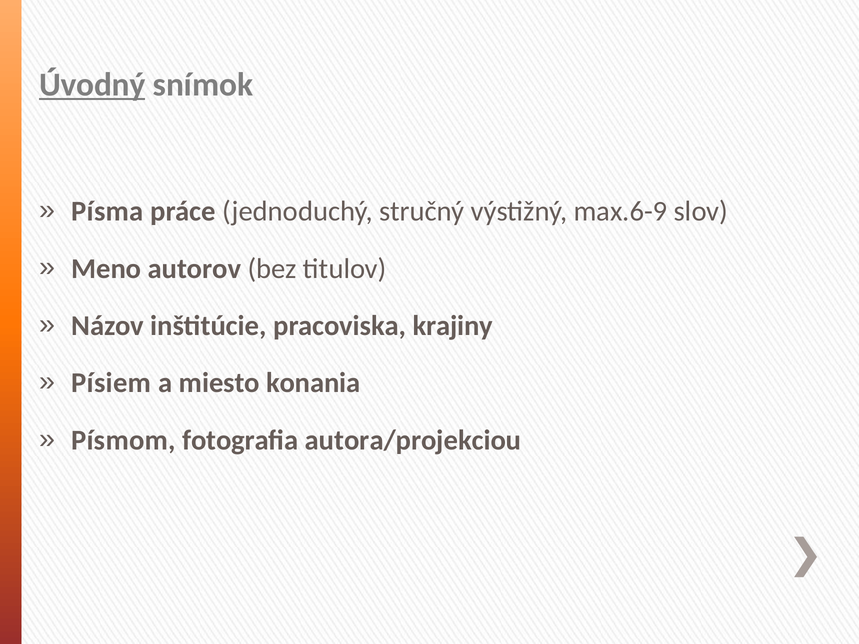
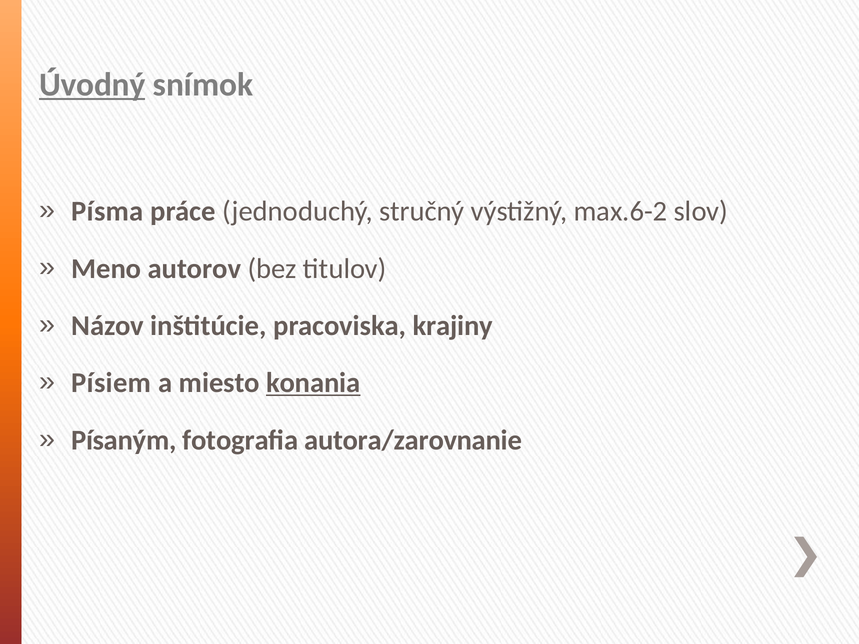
max.6-9: max.6-9 -> max.6-2
konania underline: none -> present
Písmom: Písmom -> Písaným
autora/projekciou: autora/projekciou -> autora/zarovnanie
